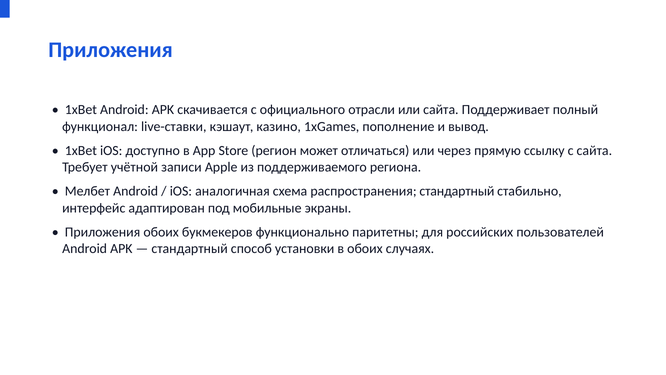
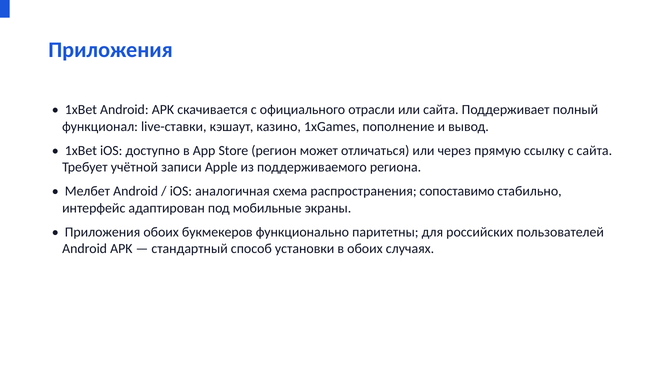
распространения стандартный: стандартный -> сопоставимо
